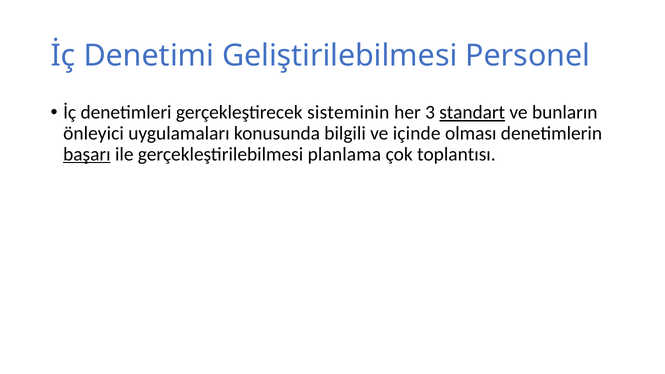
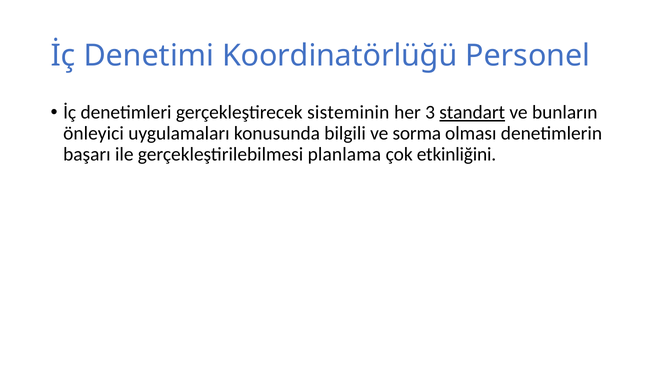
Geliştirilebilmesi: Geliştirilebilmesi -> Koordinatörlüğü
içinde: içinde -> sorma
başarı underline: present -> none
toplantısı: toplantısı -> etkinliğini
